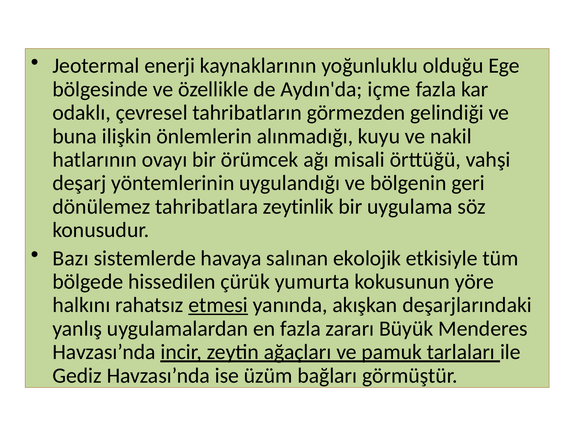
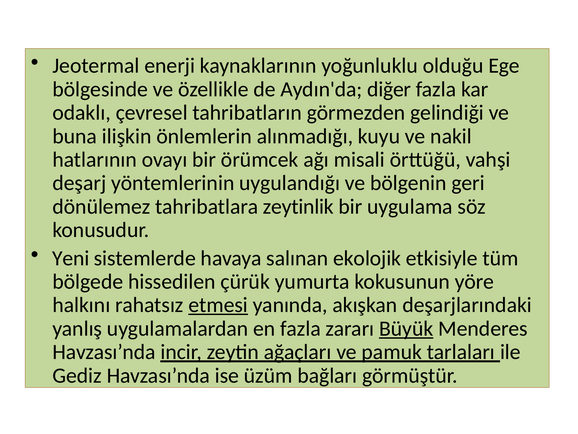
içme: içme -> diğer
Bazı: Bazı -> Yeni
Büyük underline: none -> present
